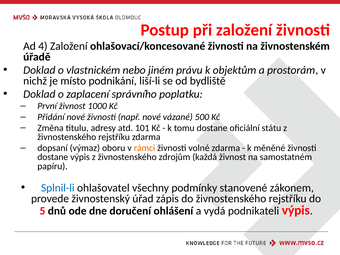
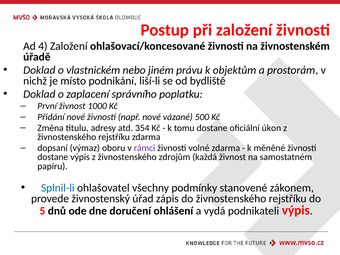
101: 101 -> 354
státu: státu -> úkon
rámci colour: orange -> purple
